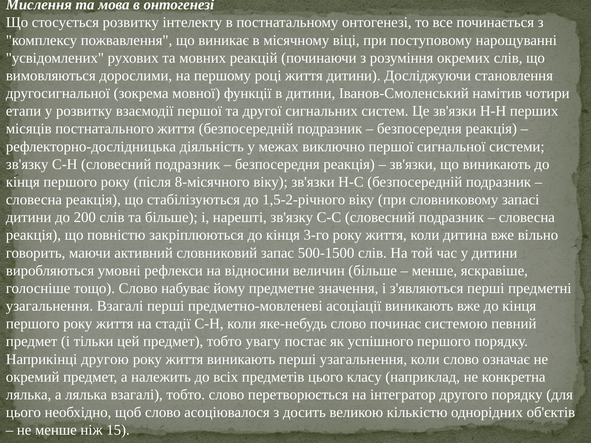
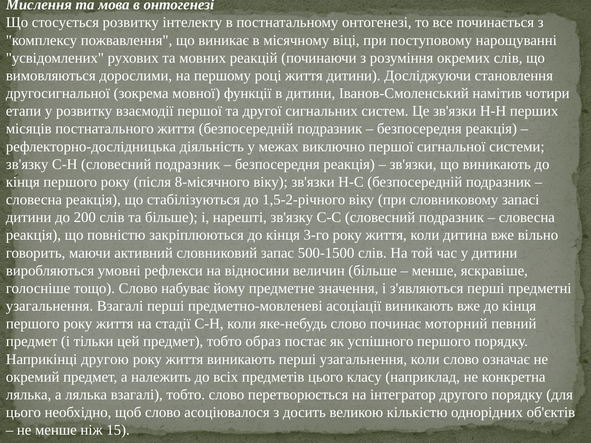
системою: системою -> моторний
увагу: увагу -> образ
